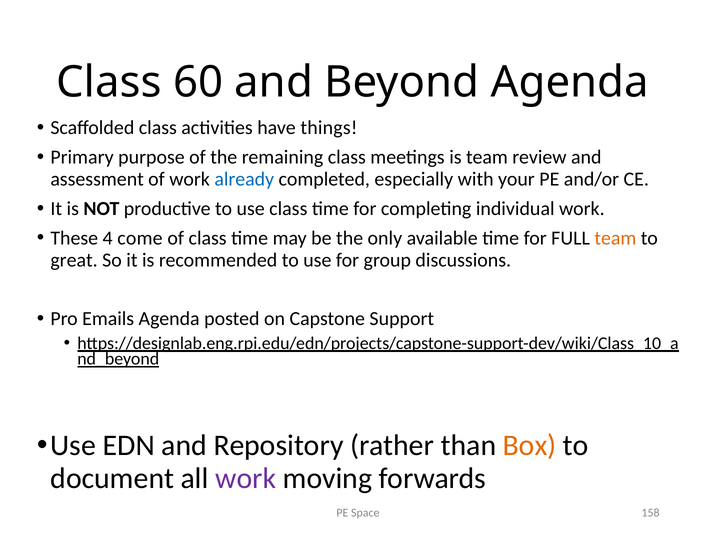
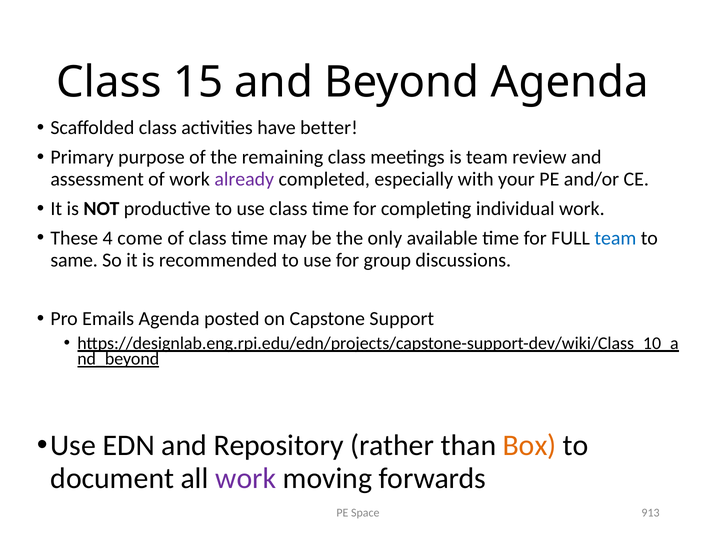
60: 60 -> 15
things: things -> better
already colour: blue -> purple
team at (615, 238) colour: orange -> blue
great: great -> same
158: 158 -> 913
